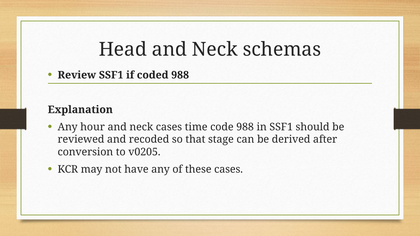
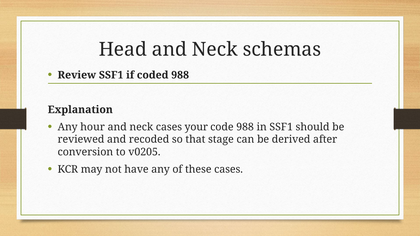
time: time -> your
